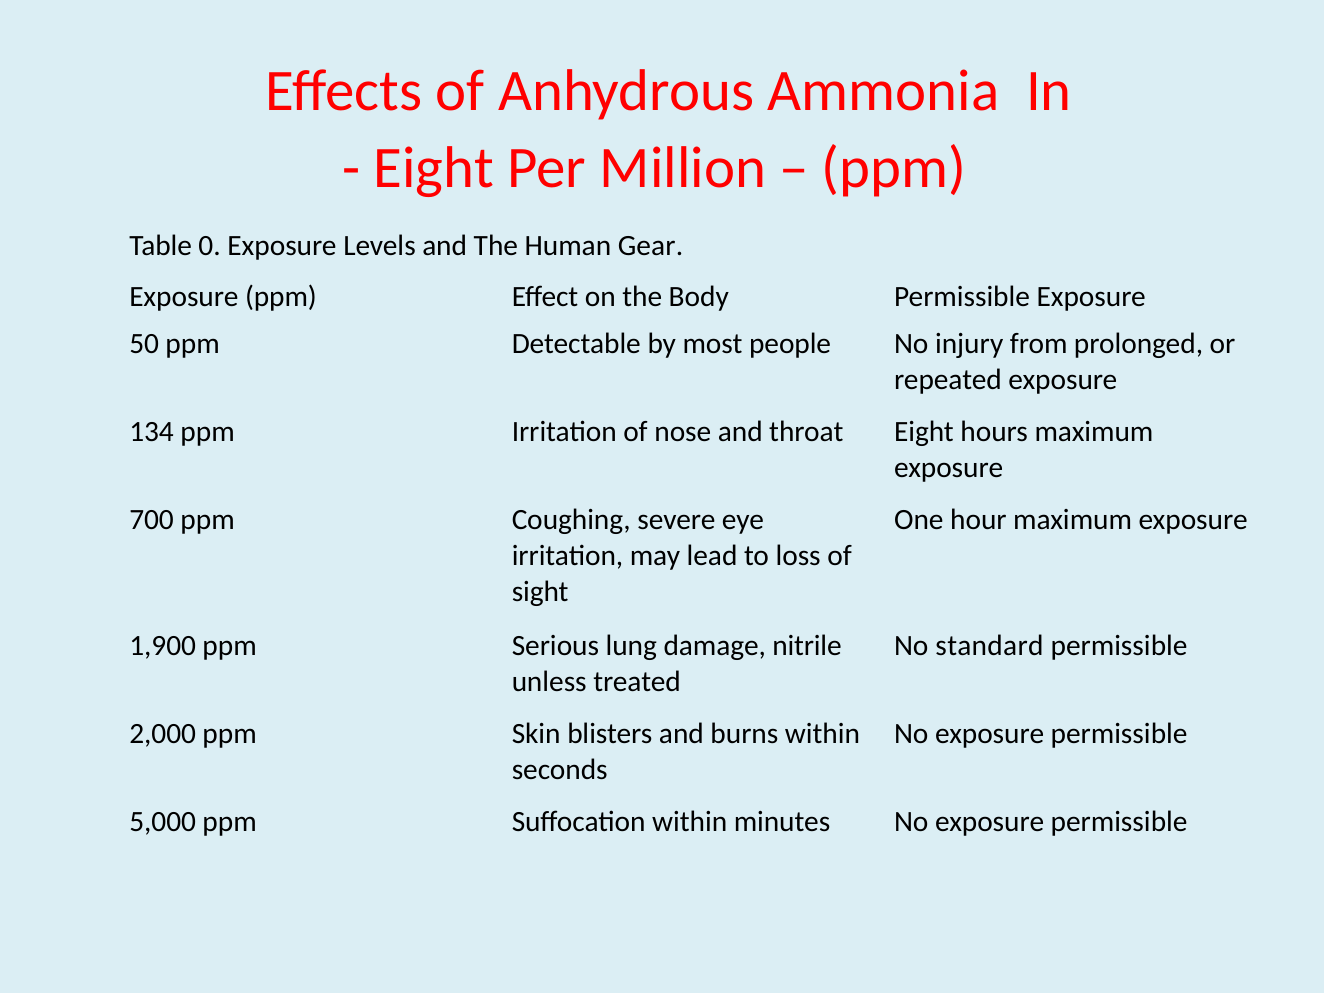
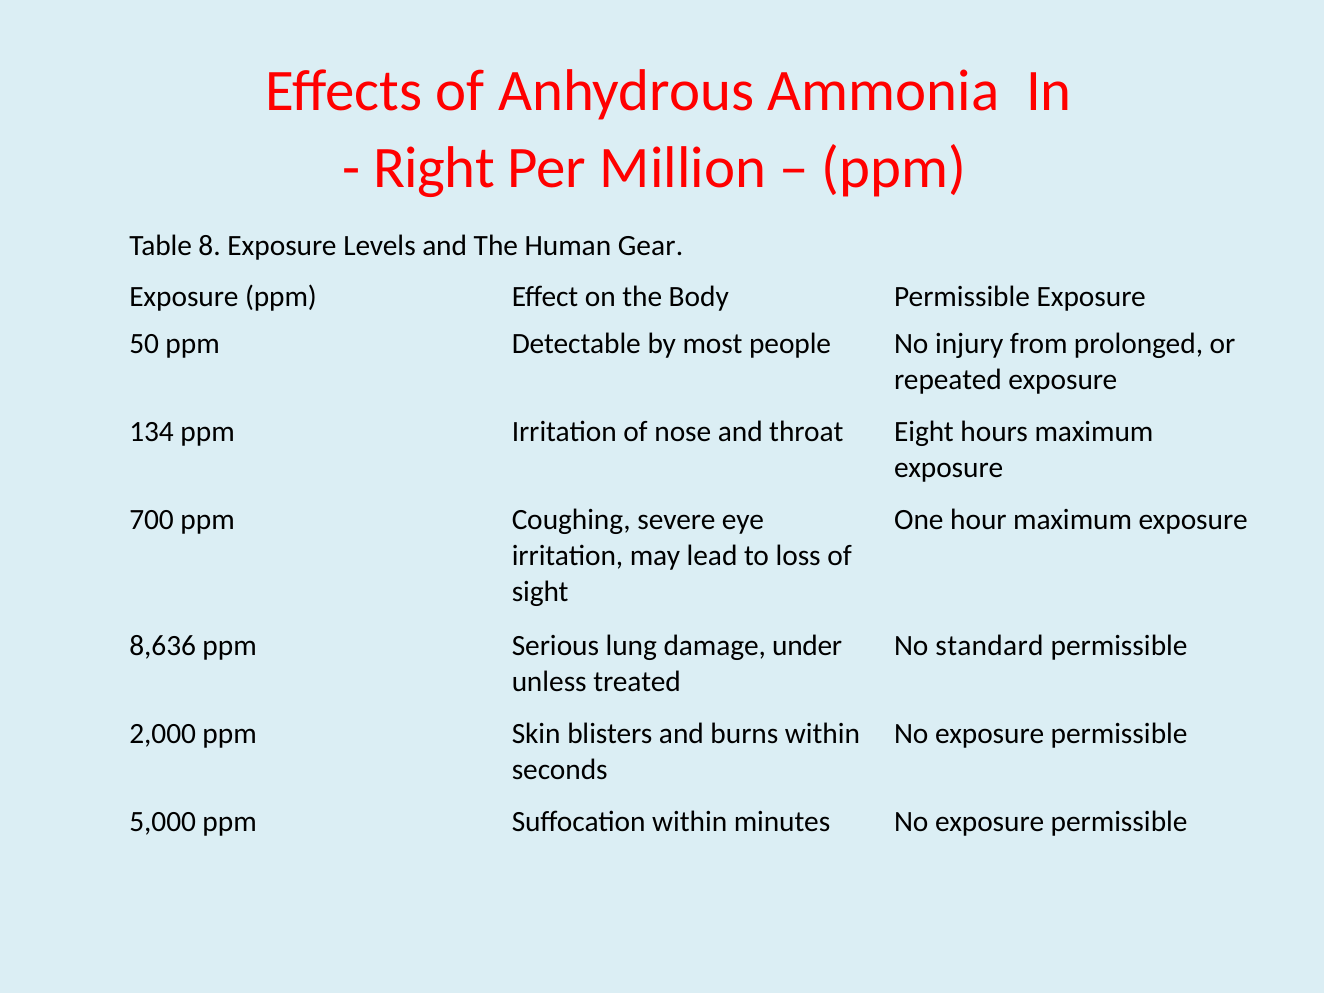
Eight at (434, 169): Eight -> Right
0: 0 -> 8
1,900: 1,900 -> 8,636
nitrile: nitrile -> under
